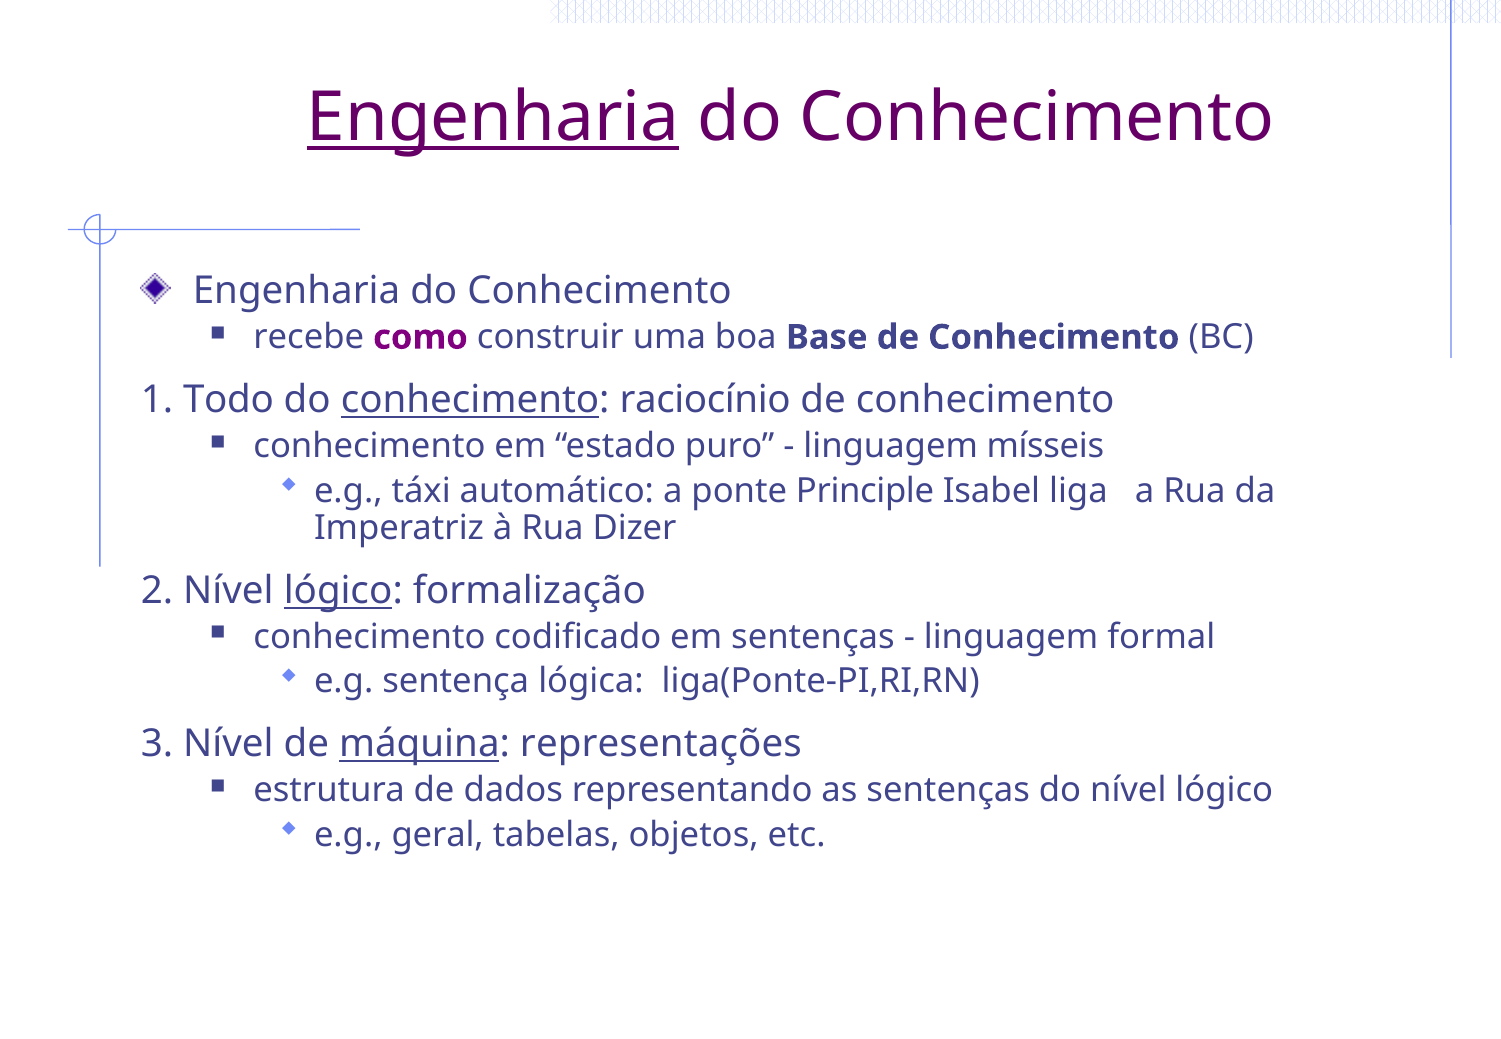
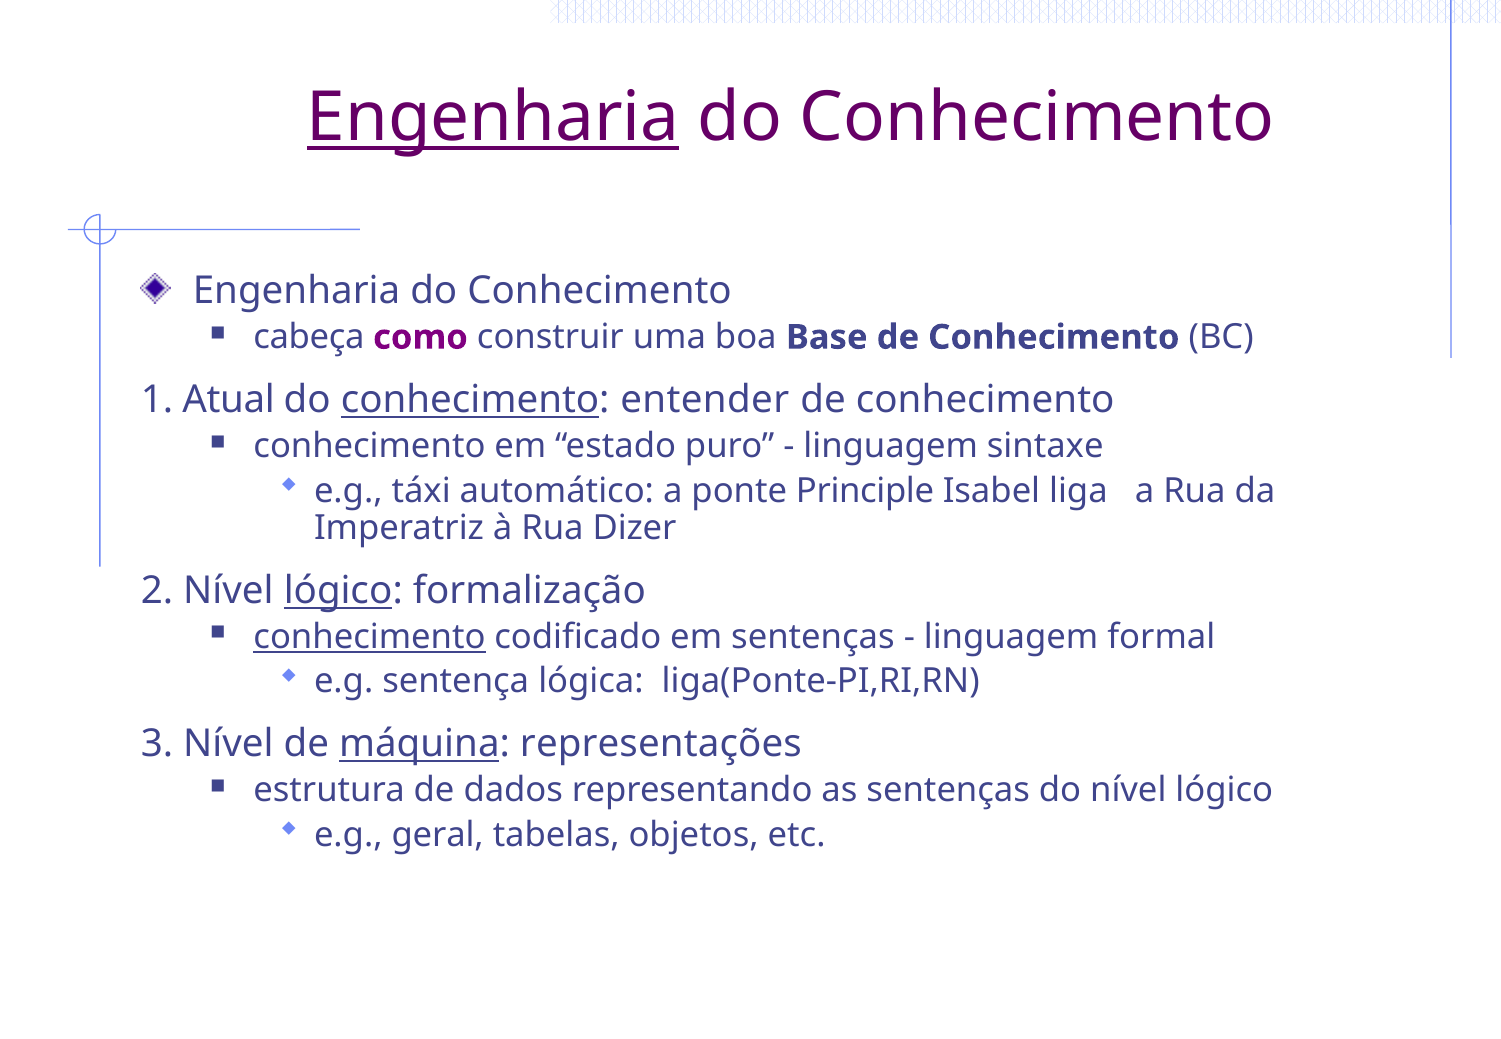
recebe: recebe -> cabeça
Todo: Todo -> Atual
raciocínio: raciocínio -> entender
mísseis: mísseis -> sintaxe
conhecimento at (369, 637) underline: none -> present
